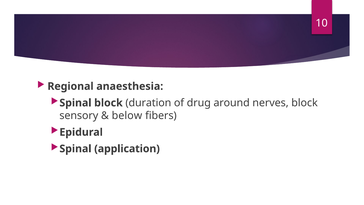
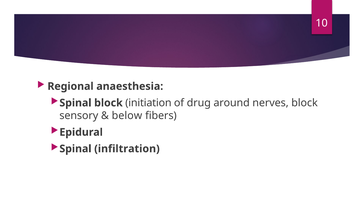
duration: duration -> initiation
application: application -> infiltration
